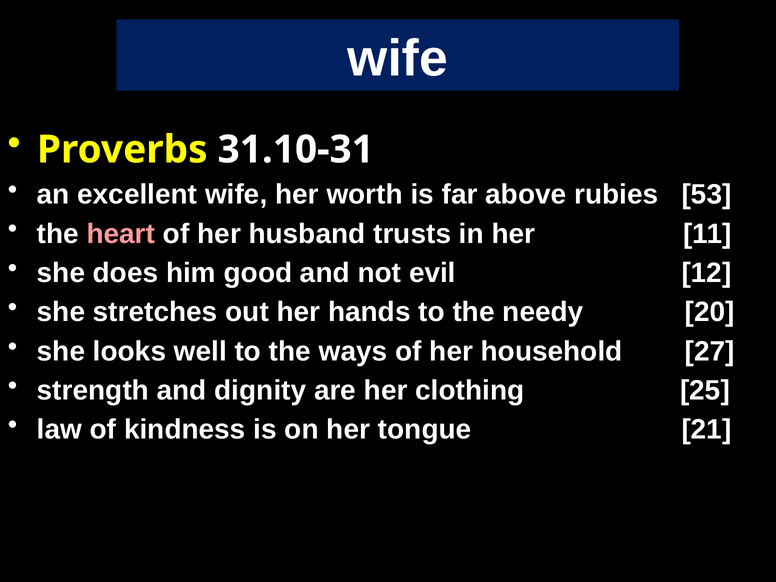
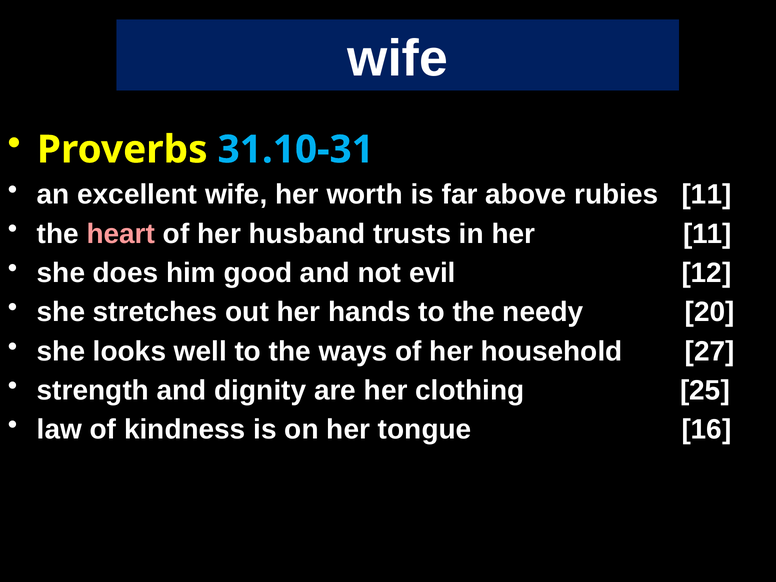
31.10-31 colour: white -> light blue
rubies 53: 53 -> 11
21: 21 -> 16
